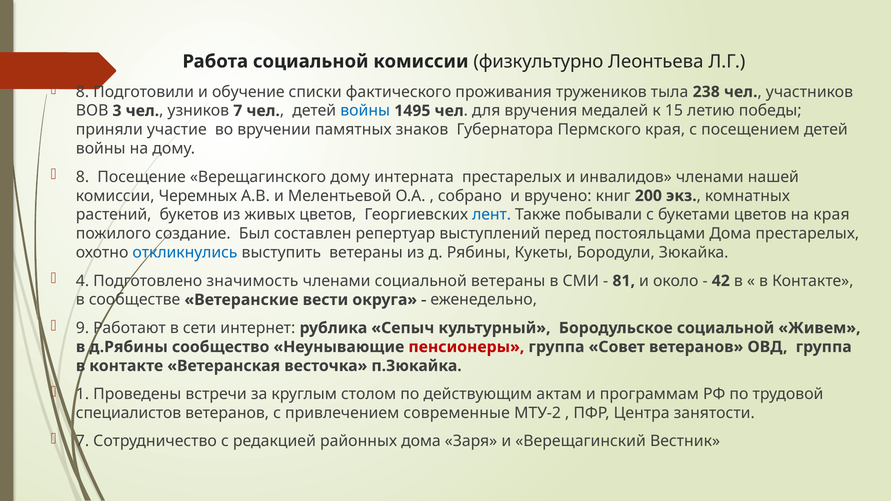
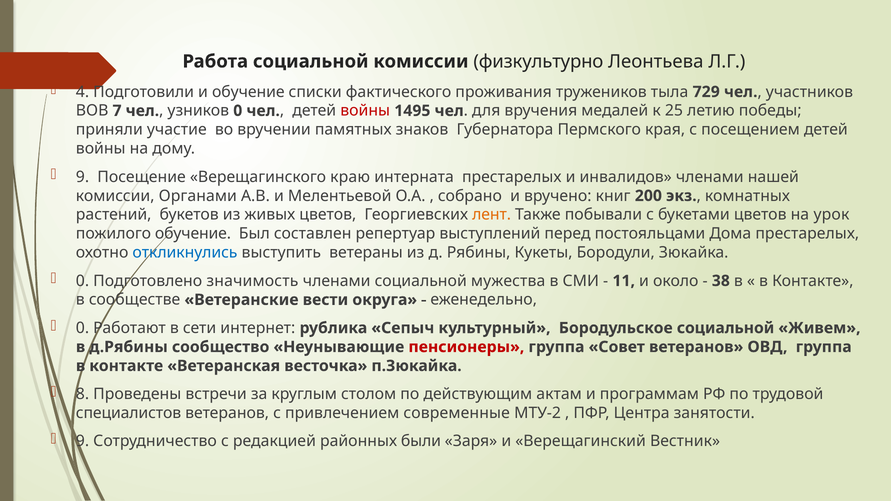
8 at (83, 92): 8 -> 4
238: 238 -> 729
3: 3 -> 7
узников 7: 7 -> 0
войны at (365, 111) colour: blue -> red
15: 15 -> 25
8 at (83, 177): 8 -> 9
Верещагинского дому: дому -> краю
Черемных: Черемных -> Органами
лент colour: blue -> orange
на края: края -> урок
пожилого создание: создание -> обучение
4 at (83, 281): 4 -> 0
социальной ветераны: ветераны -> мужества
81: 81 -> 11
42: 42 -> 38
9 at (83, 328): 9 -> 0
1: 1 -> 8
7 at (83, 441): 7 -> 9
районных дома: дома -> были
